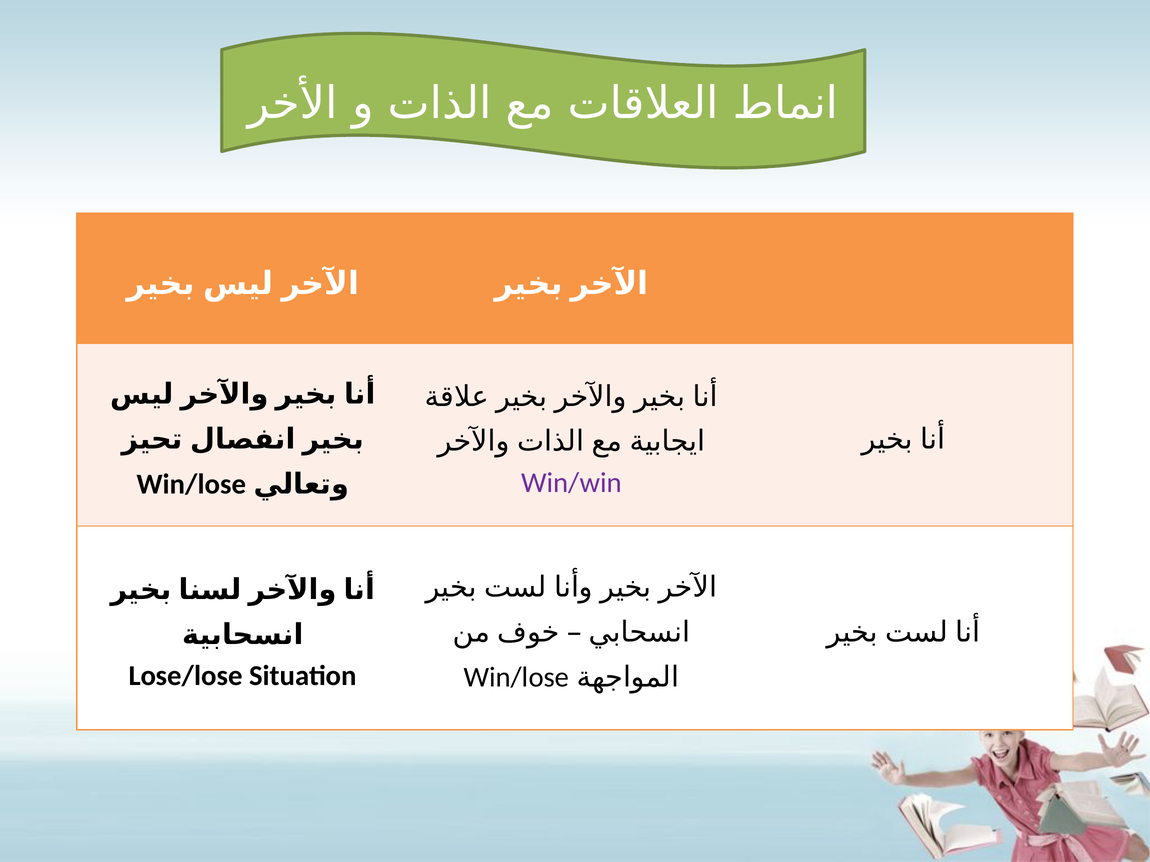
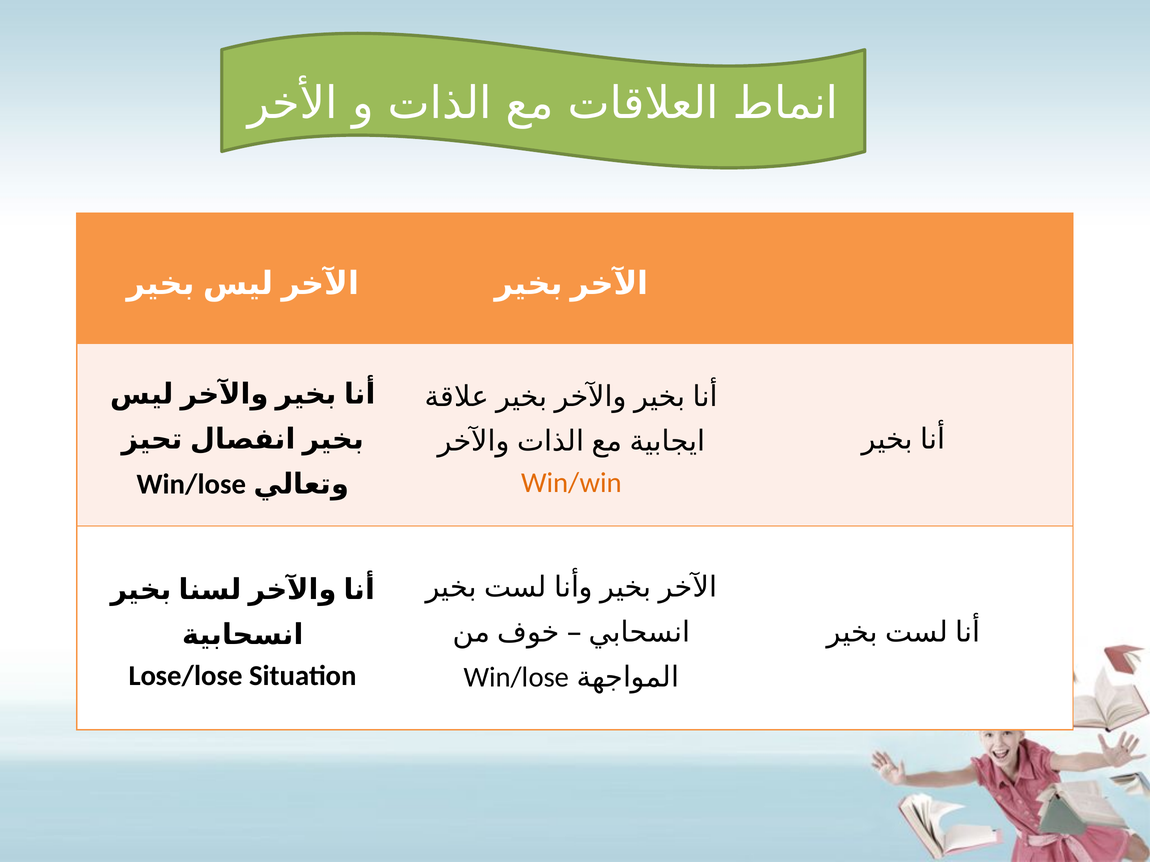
Win/win colour: purple -> orange
